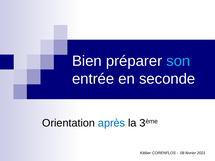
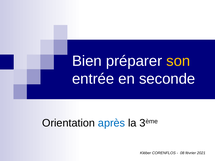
son colour: light blue -> yellow
